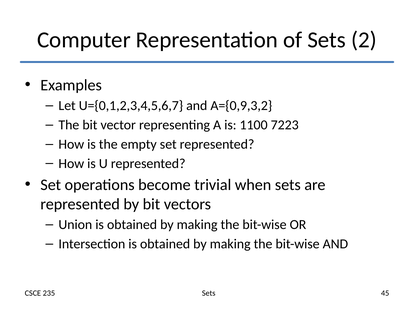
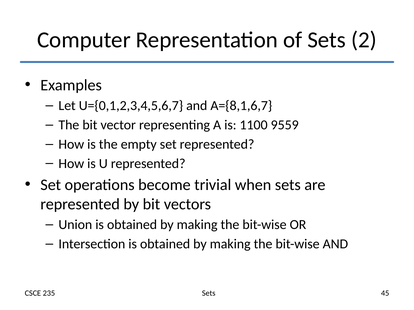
A={0,9,3,2: A={0,9,3,2 -> A={8,1,6,7
7223: 7223 -> 9559
